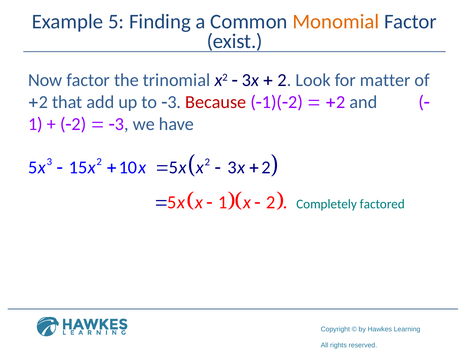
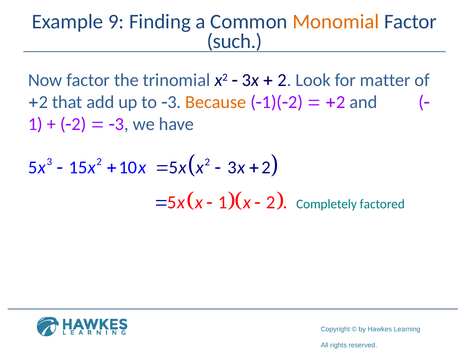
Example 5: 5 -> 9
exist: exist -> such
Because colour: red -> orange
